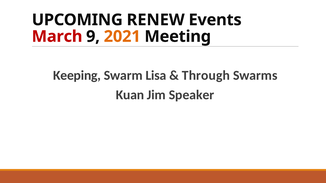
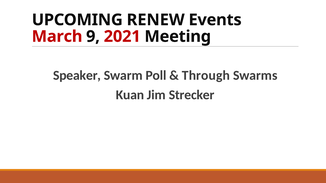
2021 colour: orange -> red
Keeping: Keeping -> Speaker
Lisa: Lisa -> Poll
Speaker: Speaker -> Strecker
